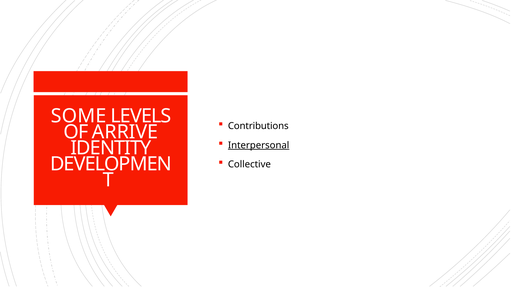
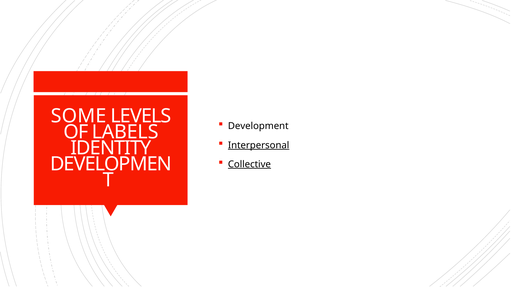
Contributions: Contributions -> Development
ARRIVE: ARRIVE -> LABELS
Collective underline: none -> present
